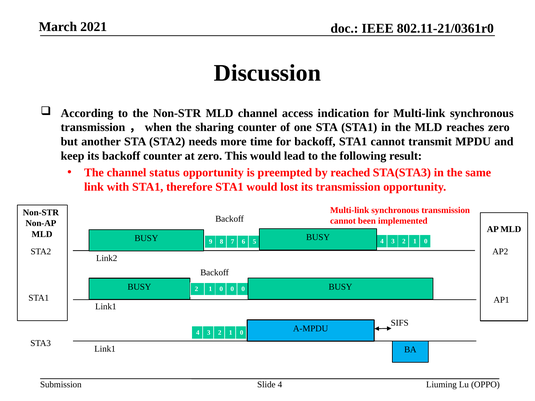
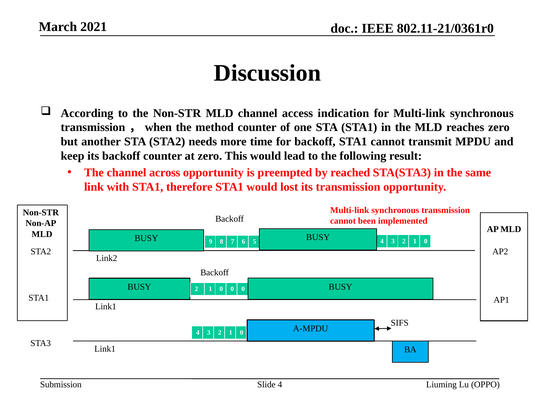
sharing: sharing -> method
status: status -> across
